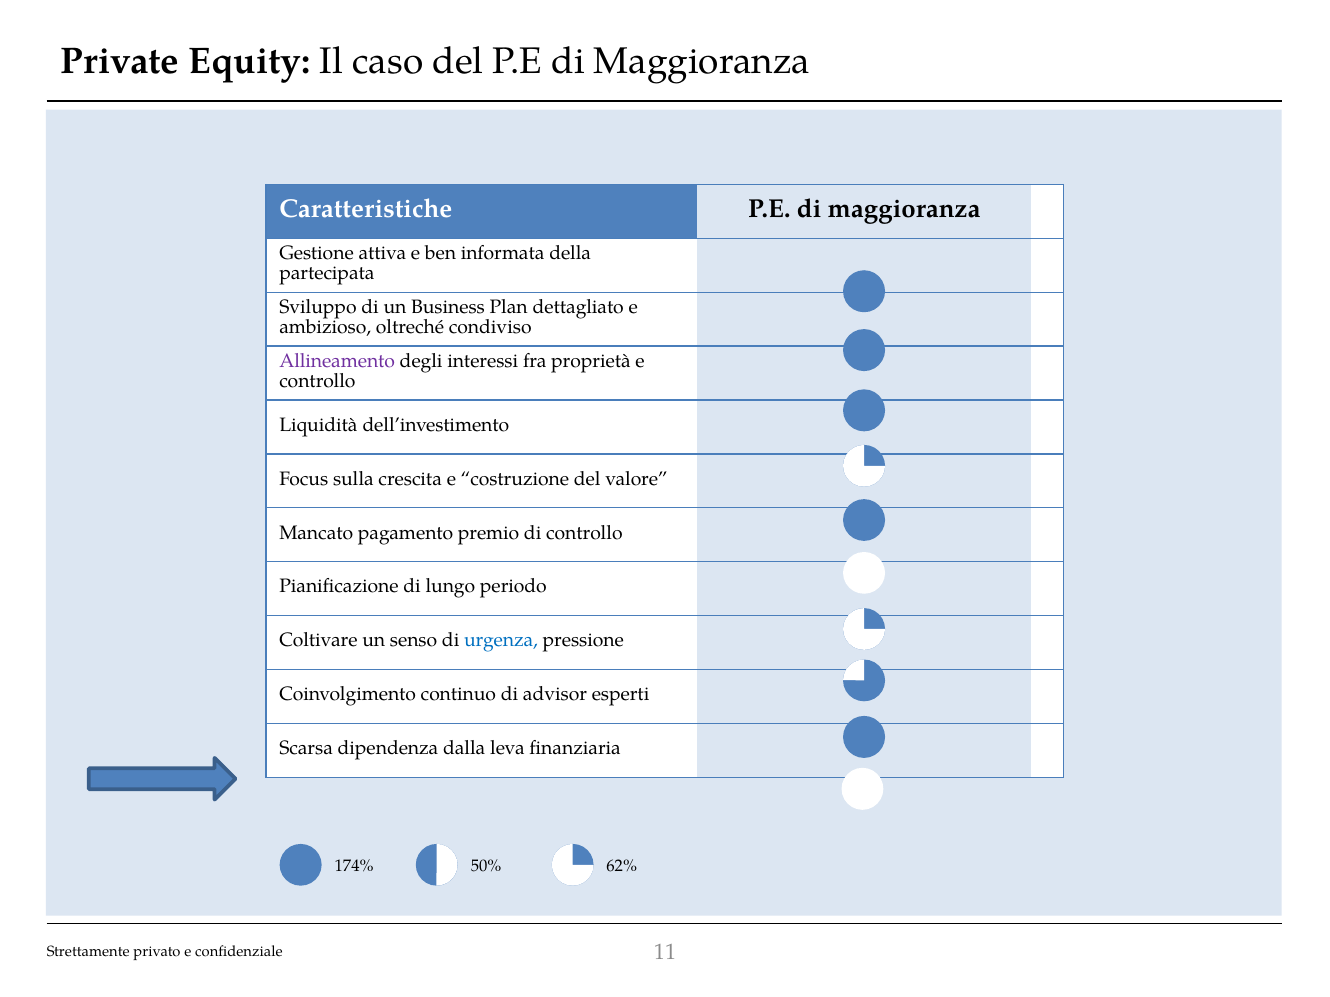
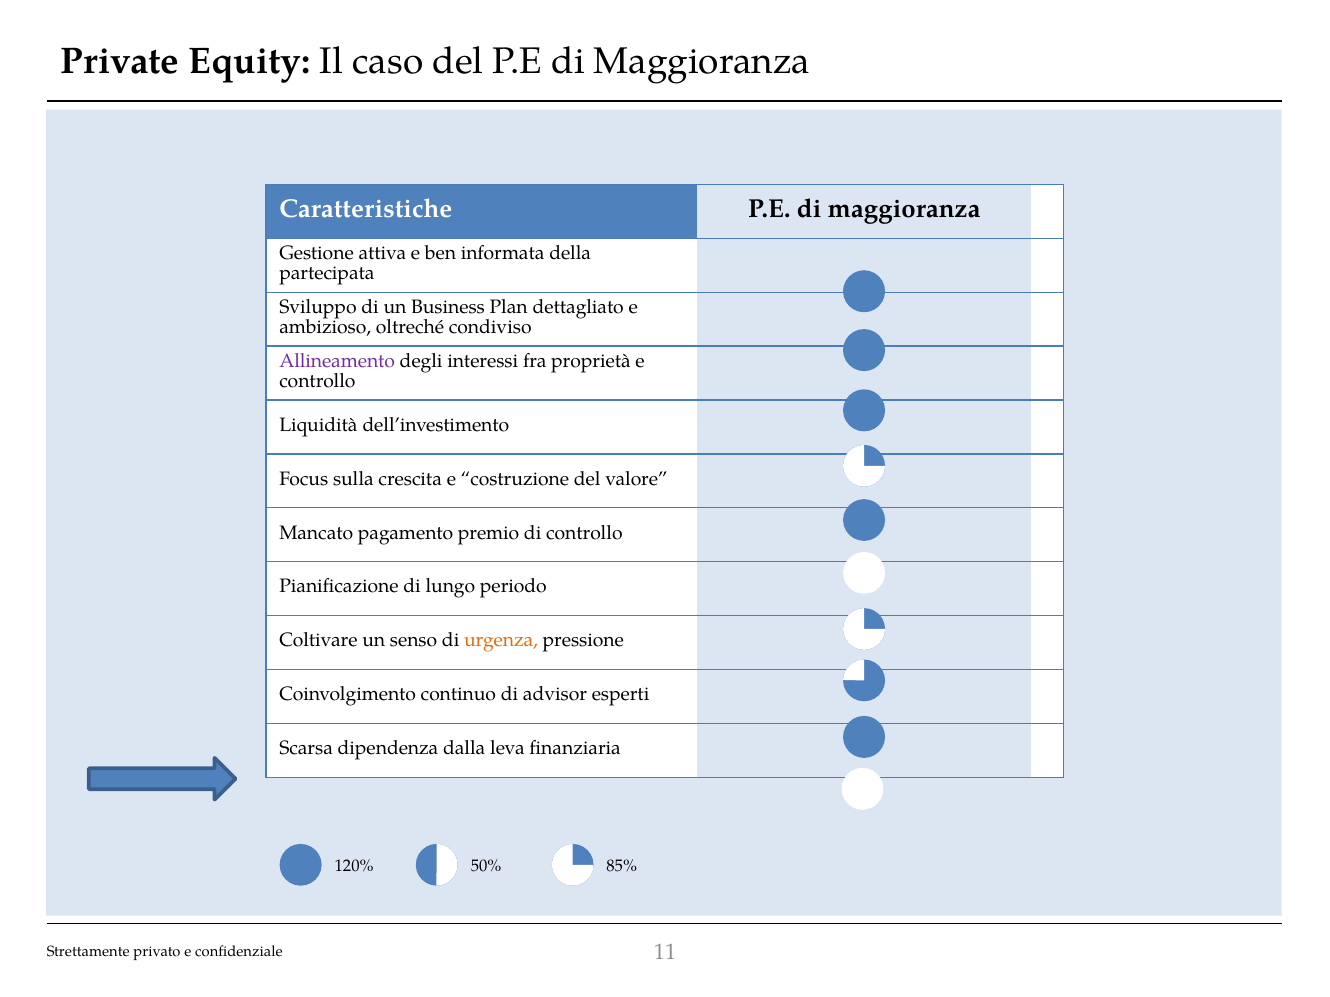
urgenza colour: blue -> orange
174%: 174% -> 120%
62%: 62% -> 85%
